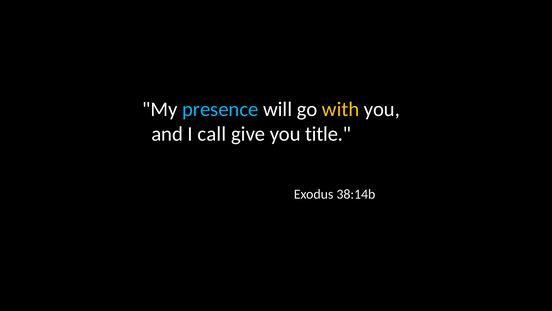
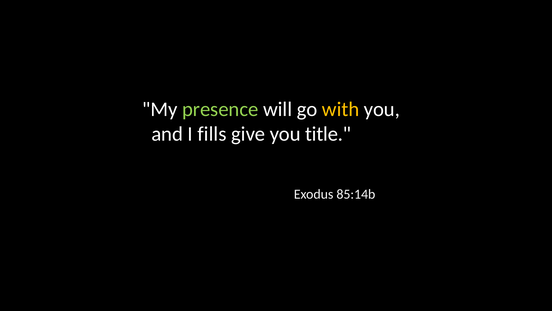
presence colour: light blue -> light green
call: call -> fills
38:14b: 38:14b -> 85:14b
